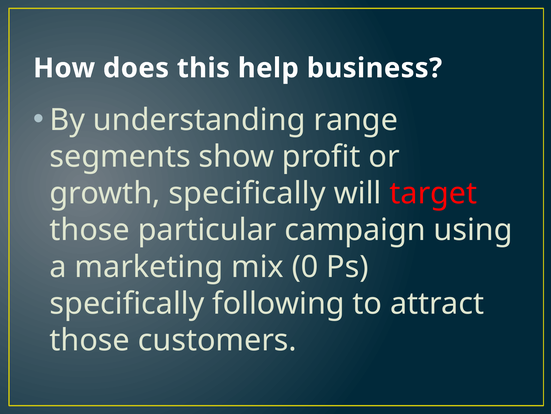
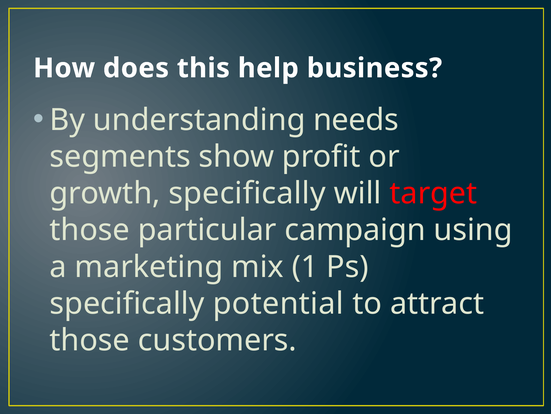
range: range -> needs
0: 0 -> 1
following: following -> potential
